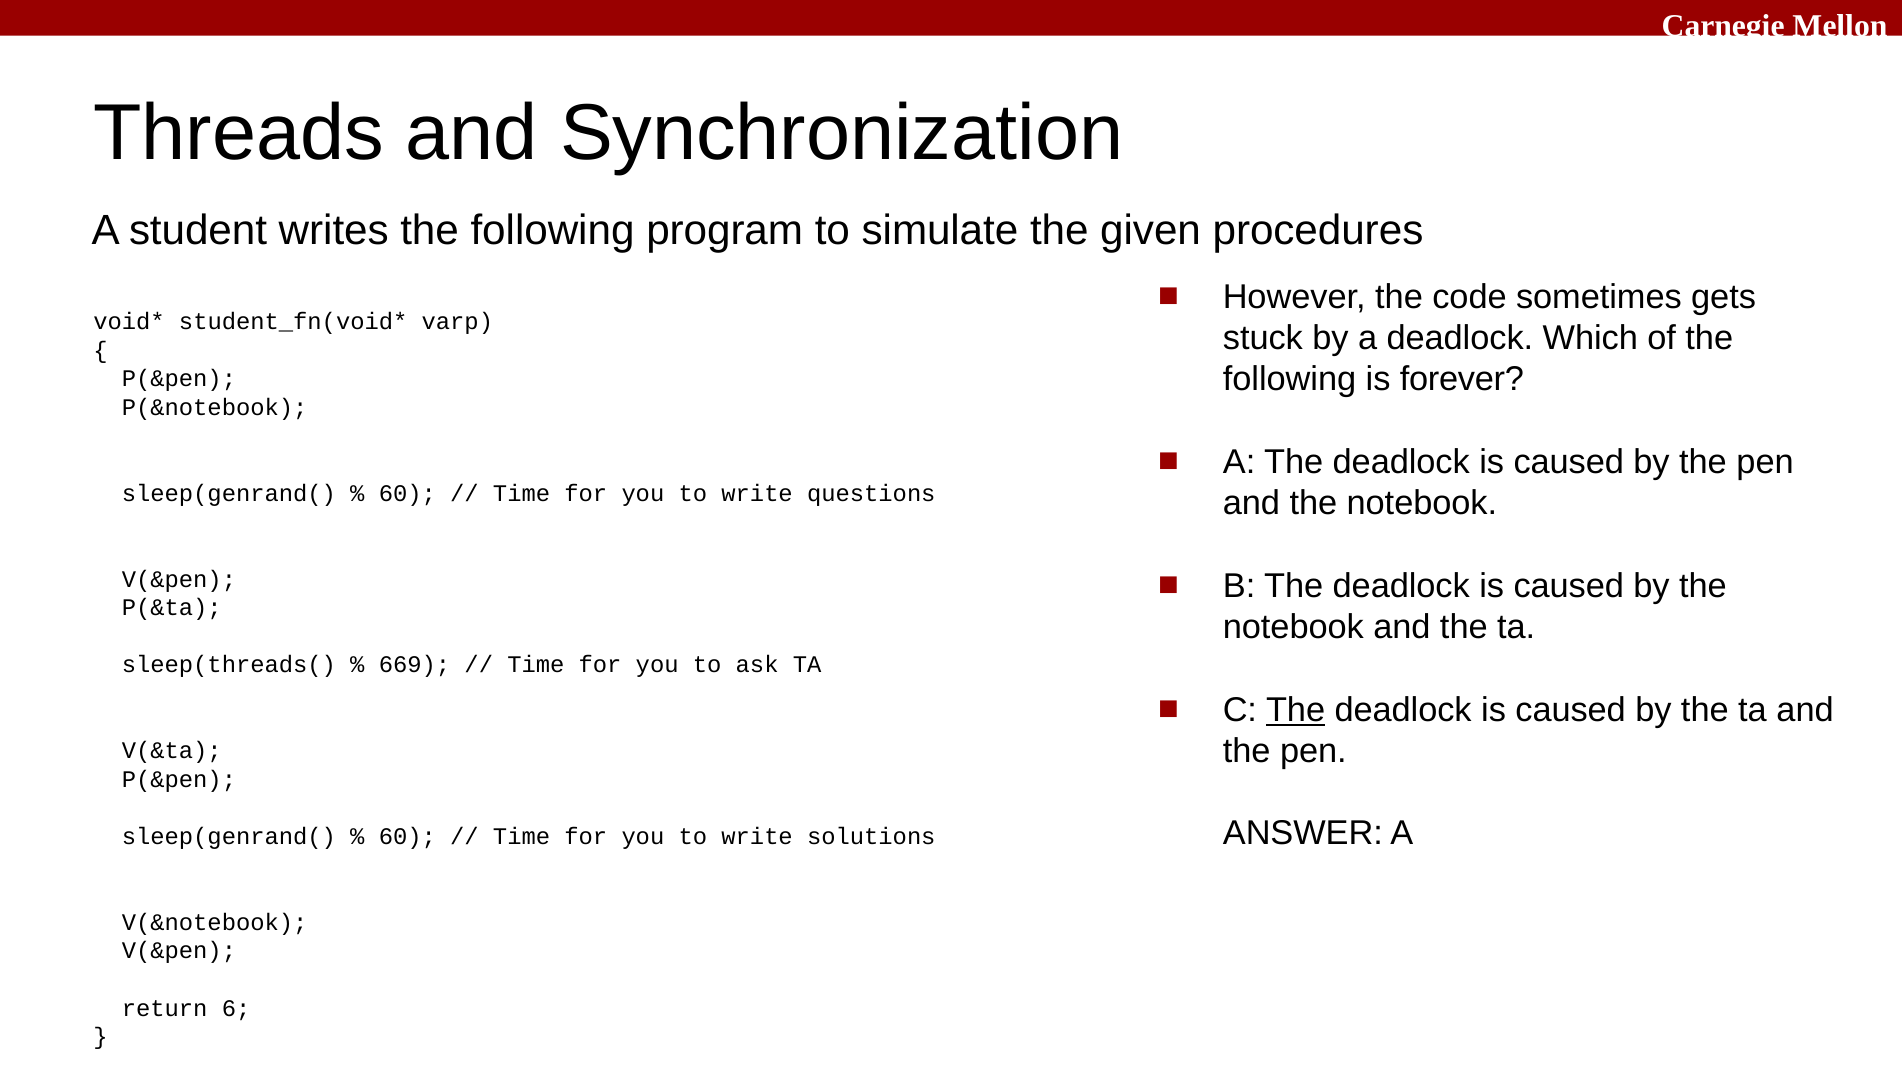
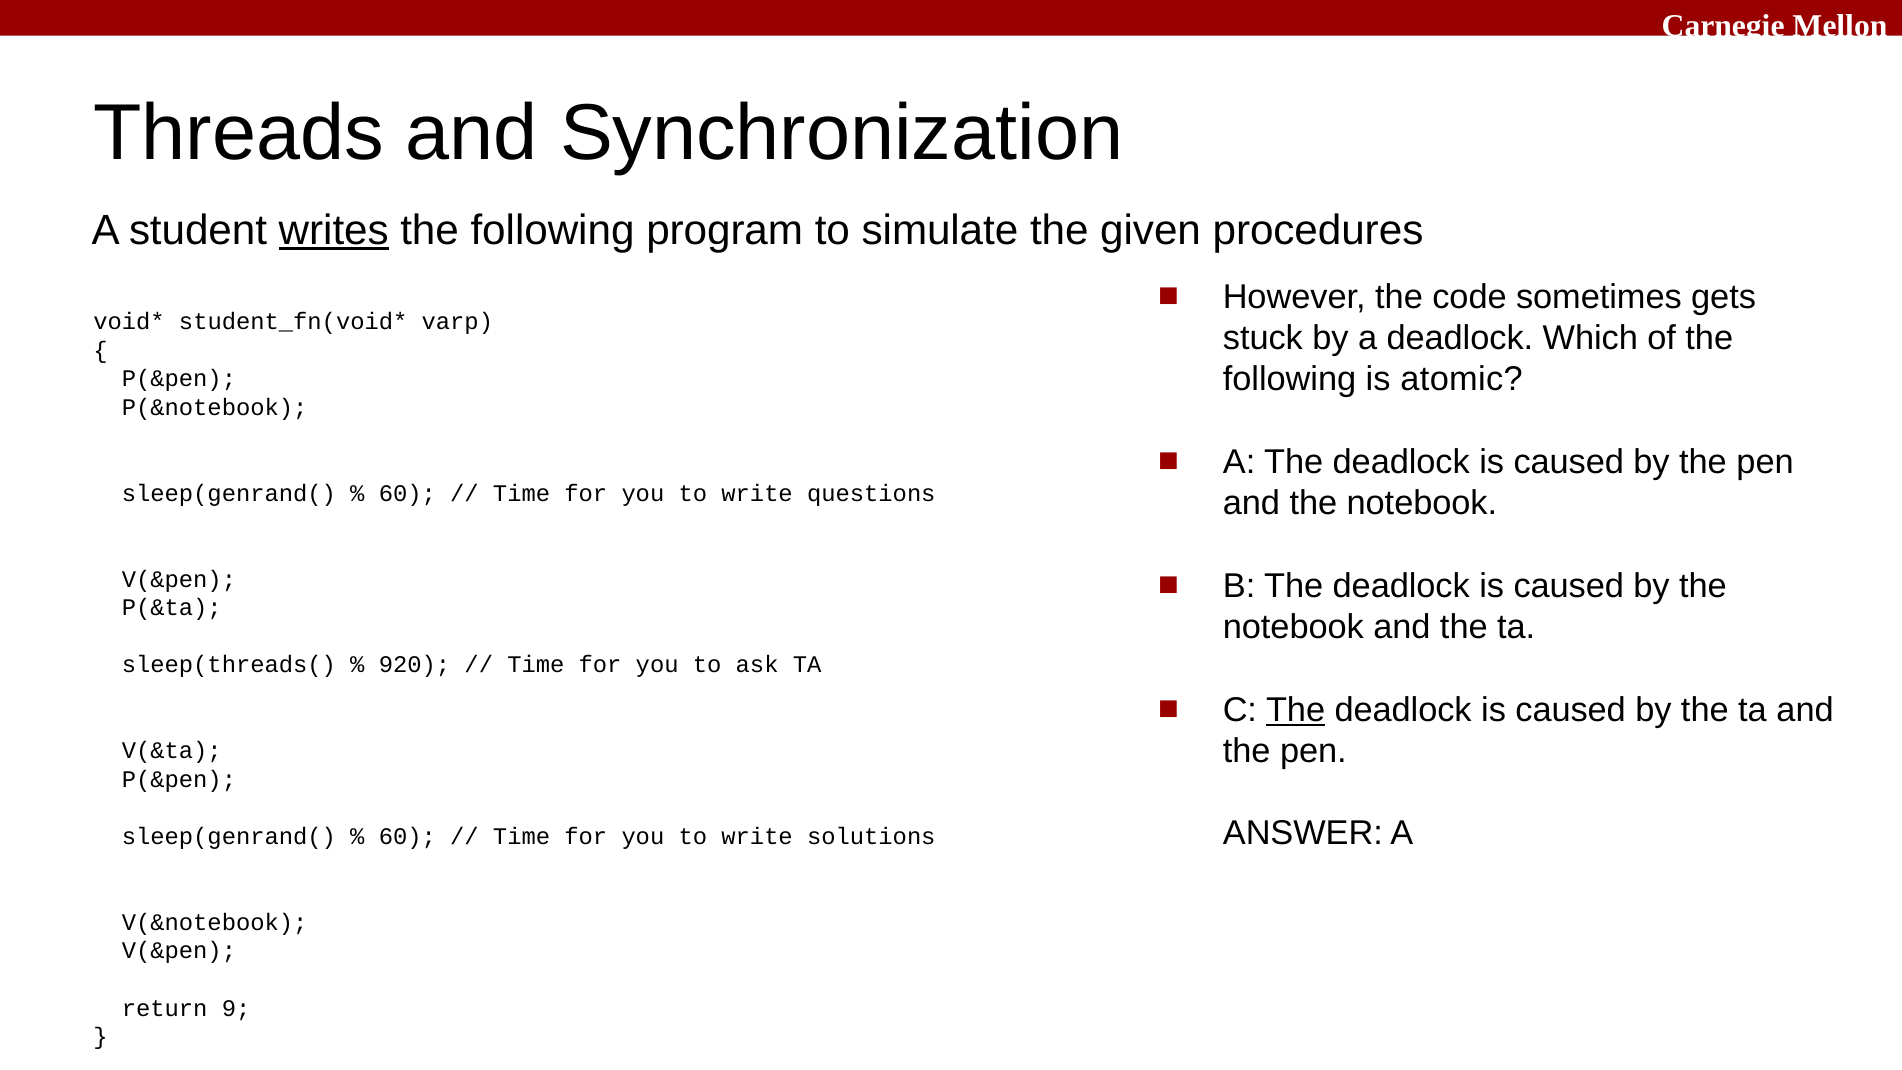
writes underline: none -> present
forever: forever -> atomic
669: 669 -> 920
6: 6 -> 9
